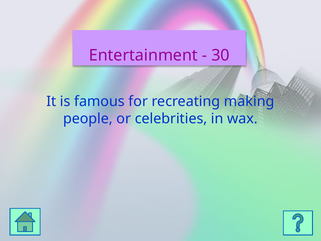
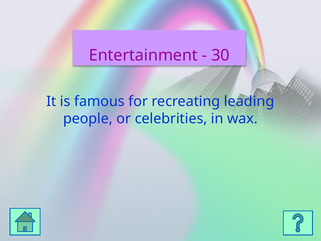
making: making -> leading
